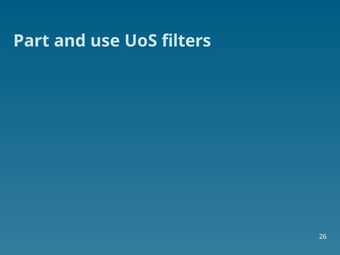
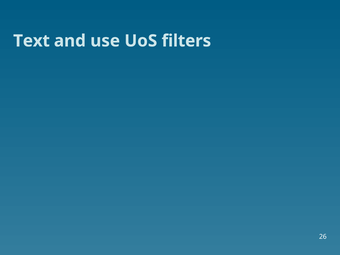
Part: Part -> Text
